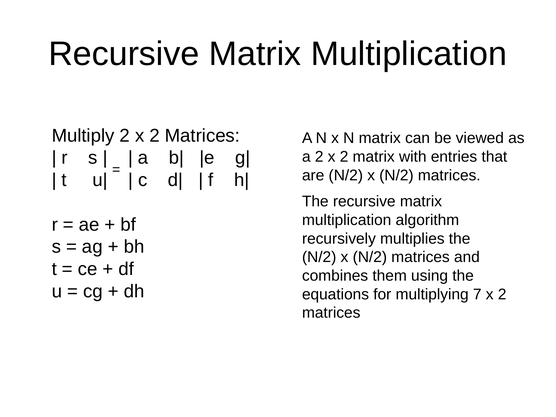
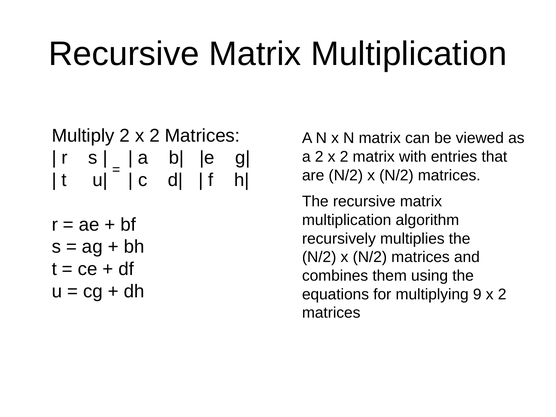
7: 7 -> 9
